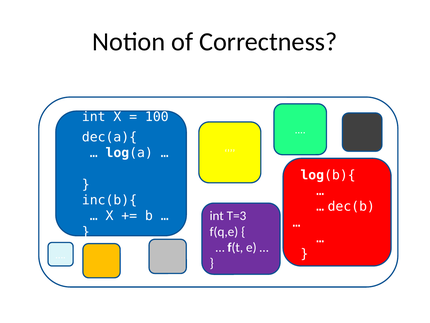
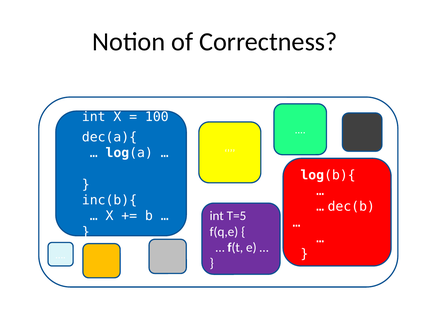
T=3: T=3 -> T=5
